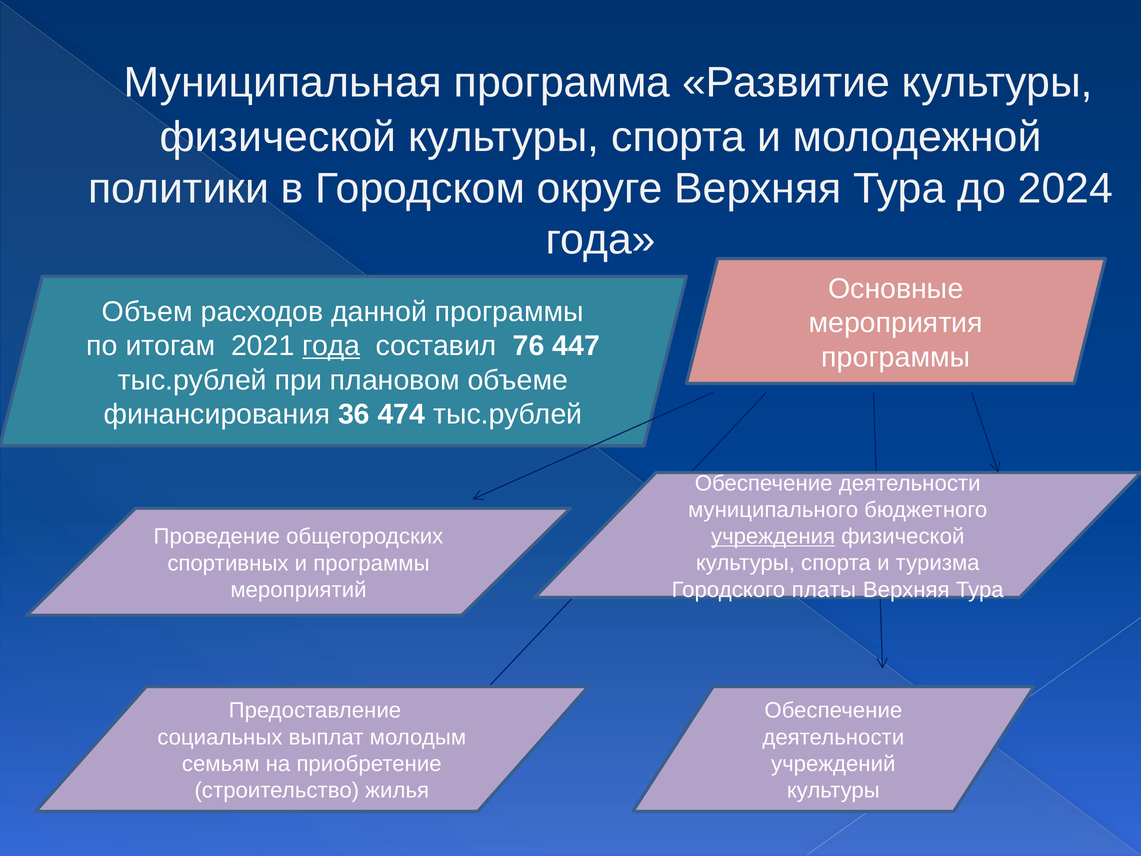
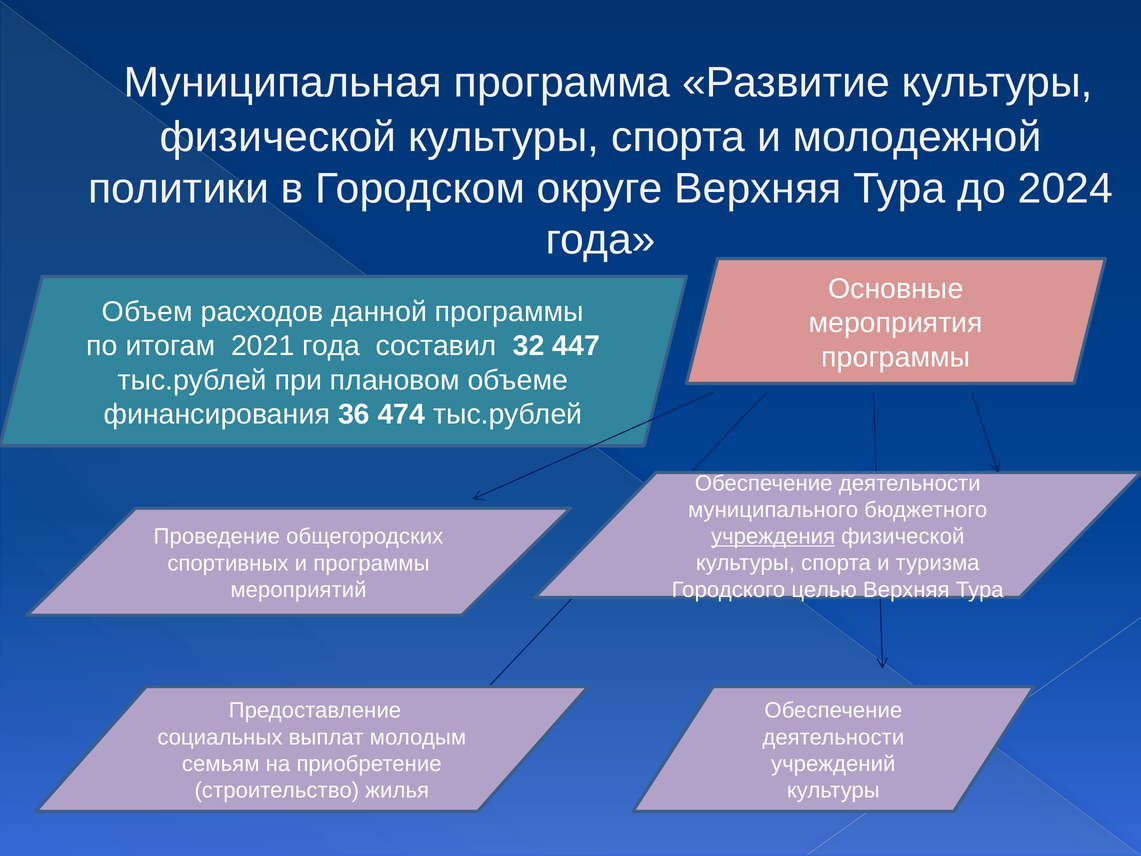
года at (331, 346) underline: present -> none
76: 76 -> 32
платы: платы -> целью
